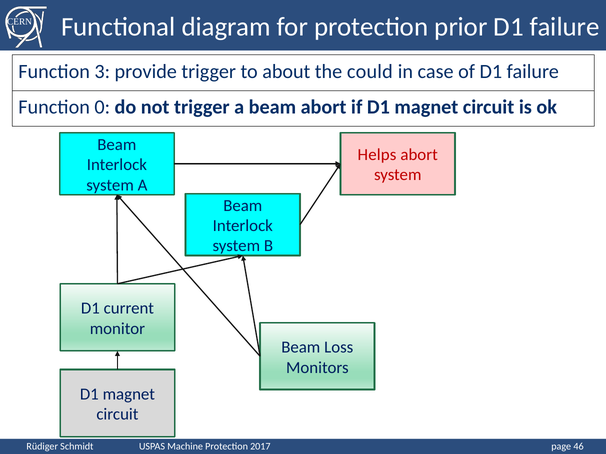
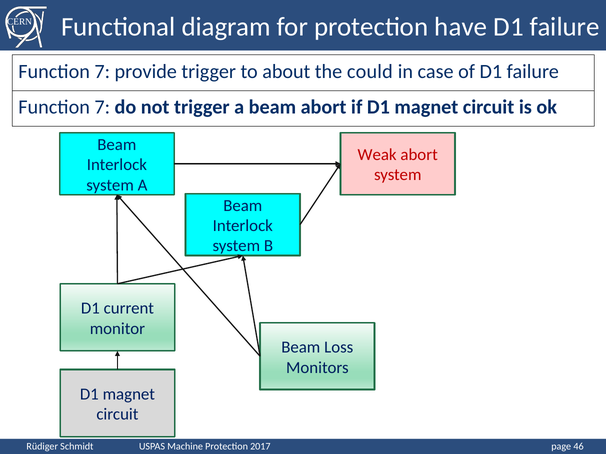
prior: prior -> have
3 at (102, 72): 3 -> 7
0 at (102, 107): 0 -> 7
Helps: Helps -> Weak
